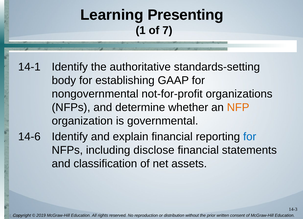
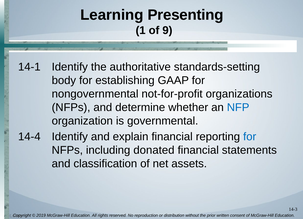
7: 7 -> 9
NFP colour: orange -> blue
14-6: 14-6 -> 14-4
disclose: disclose -> donated
